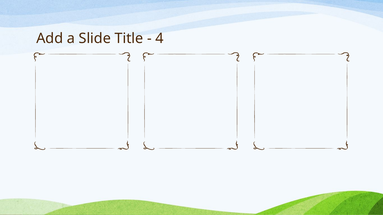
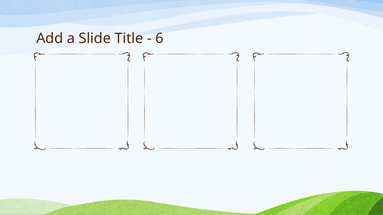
4: 4 -> 6
